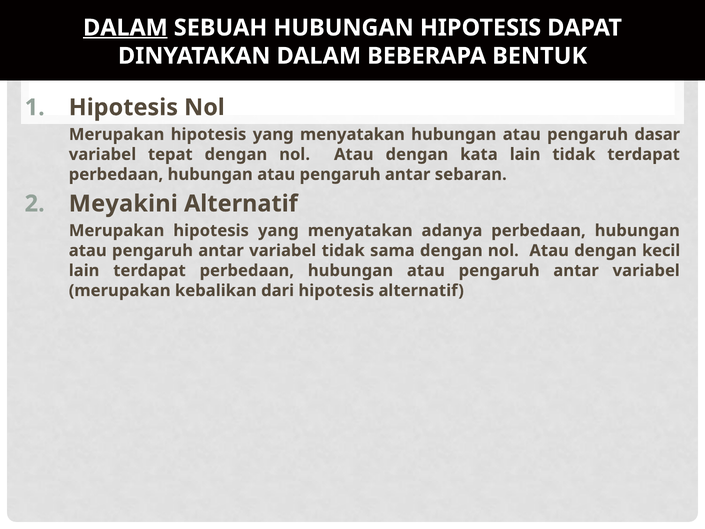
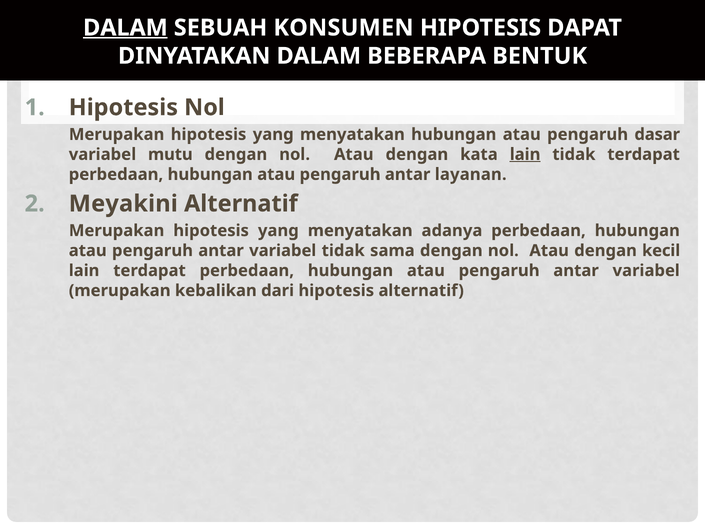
SEBUAH HUBUNGAN: HUBUNGAN -> KONSUMEN
tepat: tepat -> mutu
lain at (525, 154) underline: none -> present
sebaran: sebaran -> layanan
